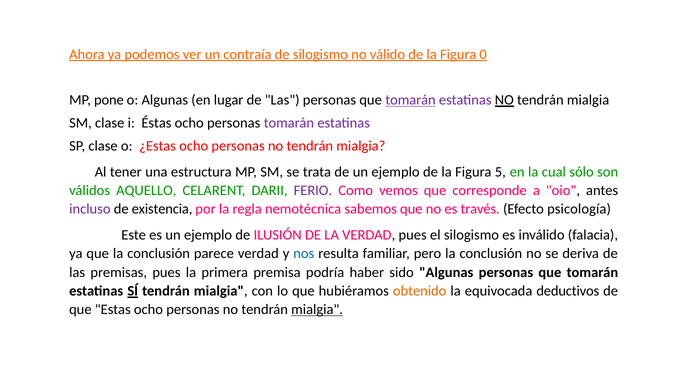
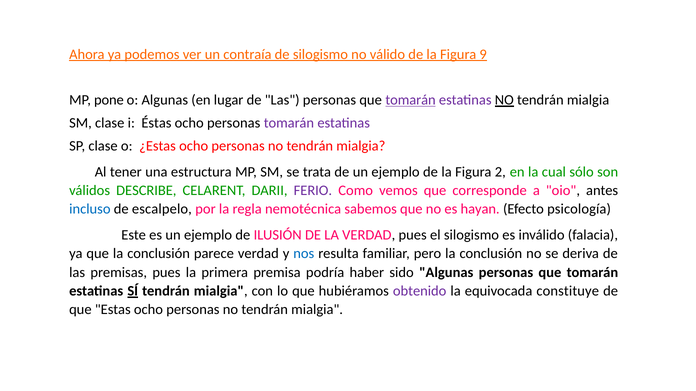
0: 0 -> 9
5: 5 -> 2
AQUELLO: AQUELLO -> DESCRIBE
incluso colour: purple -> blue
existencia: existencia -> escalpelo
través: través -> hayan
obtenido colour: orange -> purple
deductivos: deductivos -> constituye
mialgia at (317, 310) underline: present -> none
